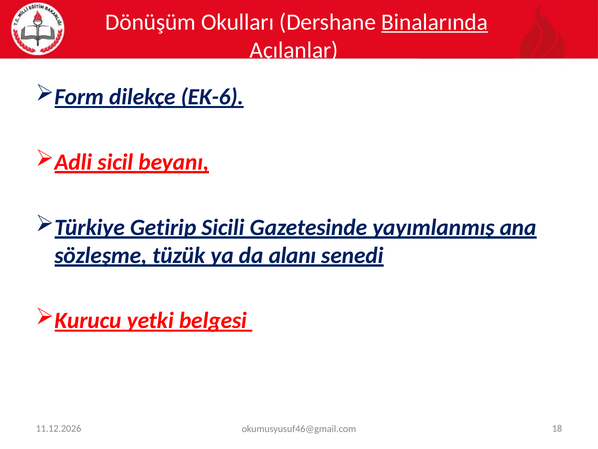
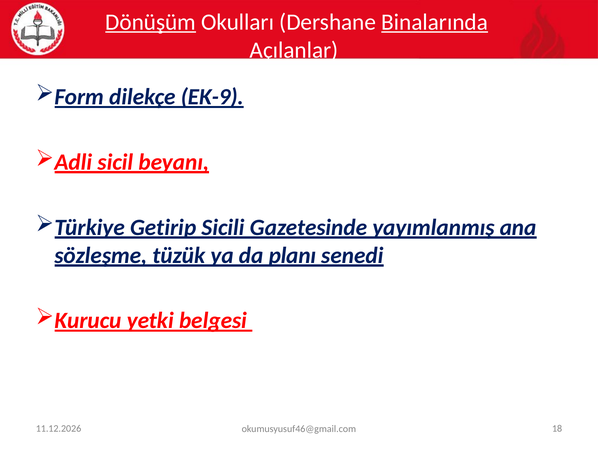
Dönüşüm underline: none -> present
EK-6: EK-6 -> EK-9
alanı: alanı -> planı
